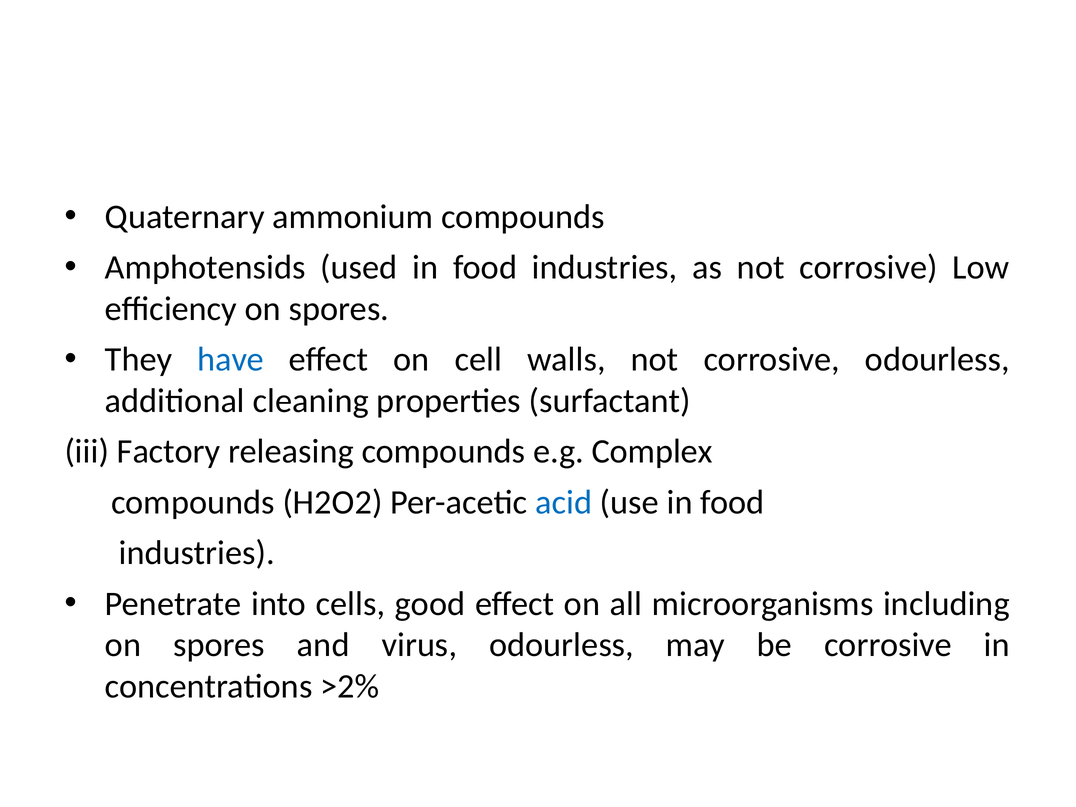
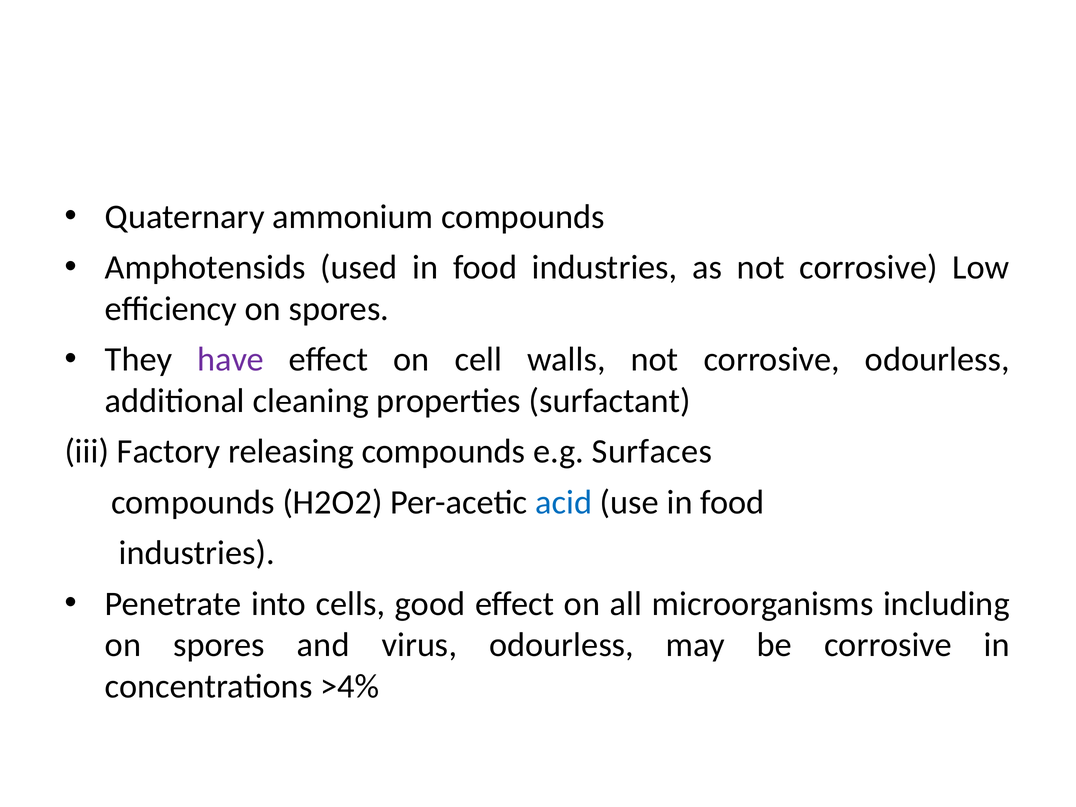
have colour: blue -> purple
Complex: Complex -> Surfaces
>2%: >2% -> >4%
